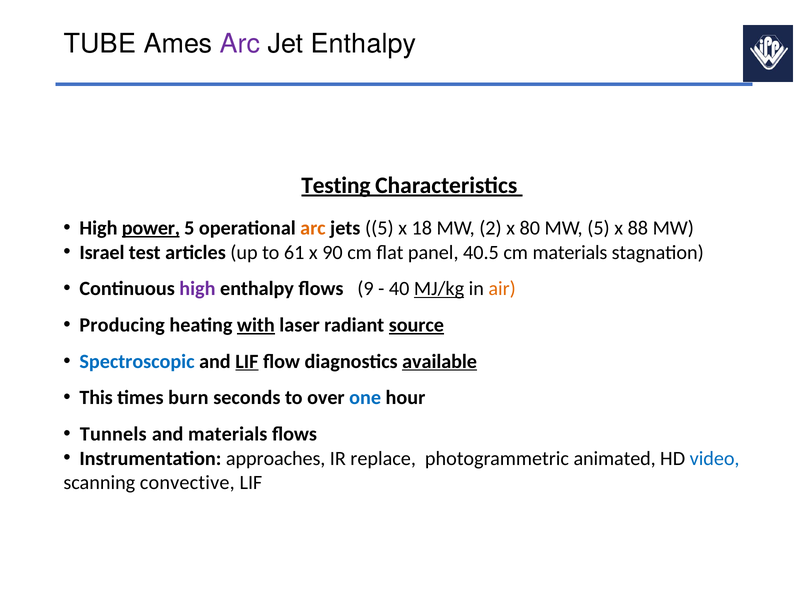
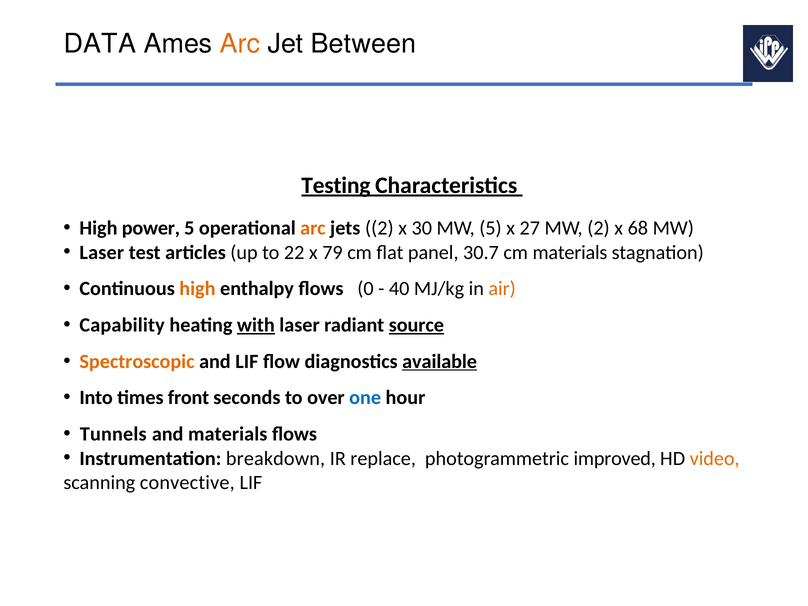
TUBE: TUBE -> DATA
Arc at (240, 44) colour: purple -> orange
Jet Enthalpy: Enthalpy -> Between
power underline: present -> none
jets 5: 5 -> 2
18: 18 -> 30
MW 2: 2 -> 5
80: 80 -> 27
MW 5: 5 -> 2
88: 88 -> 68
Israel at (102, 252): Israel -> Laser
61: 61 -> 22
90: 90 -> 79
40.5: 40.5 -> 30.7
high at (197, 289) colour: purple -> orange
9: 9 -> 0
MJ/kg underline: present -> none
Producing: Producing -> Capability
Spectroscopic colour: blue -> orange
LIF at (247, 361) underline: present -> none
This: This -> Into
burn: burn -> front
approaches: approaches -> breakdown
animated: animated -> improved
video colour: blue -> orange
